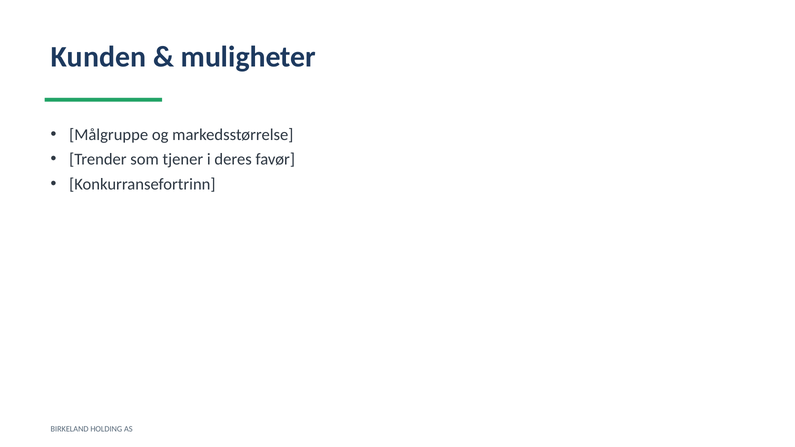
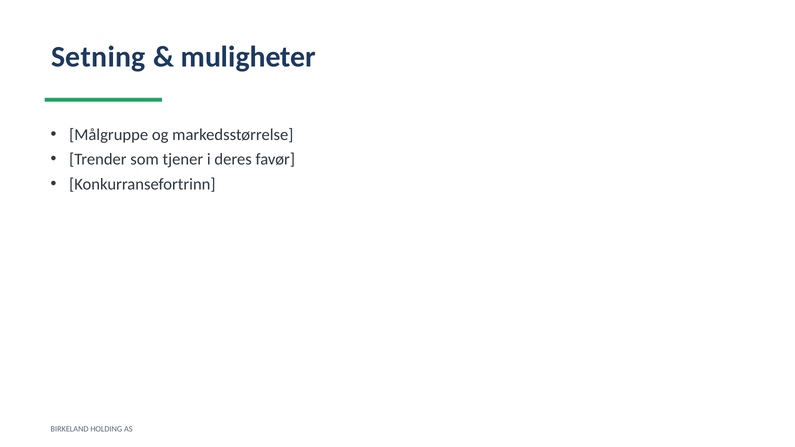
Kunden: Kunden -> Setning
